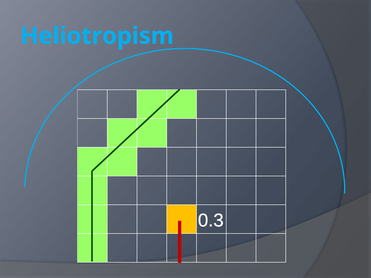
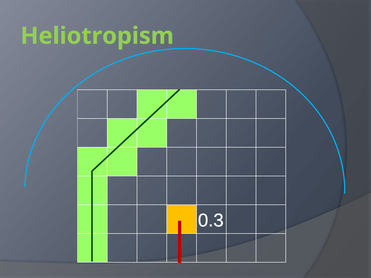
Heliotropism colour: light blue -> light green
